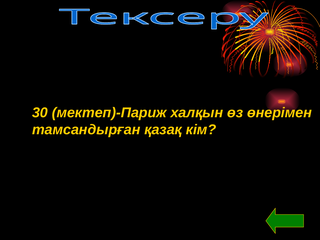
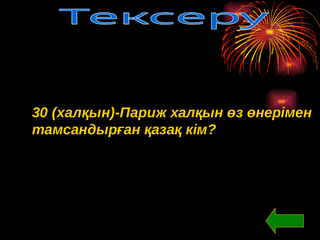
мектеп)-Париж: мектеп)-Париж -> халқын)-Париж
